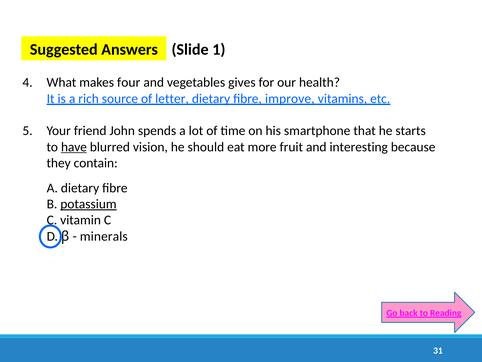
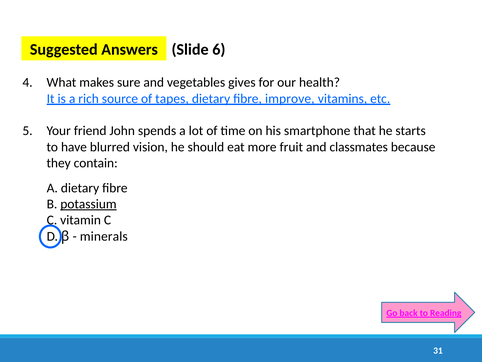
1: 1 -> 6
four: four -> sure
letter: letter -> tapes
have underline: present -> none
interesting: interesting -> classmates
